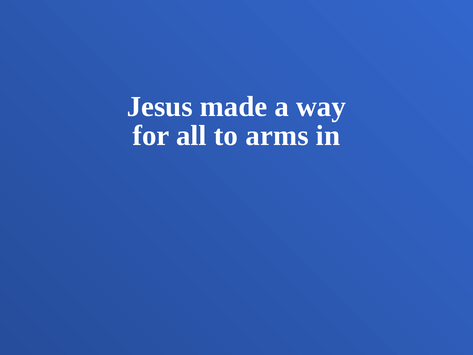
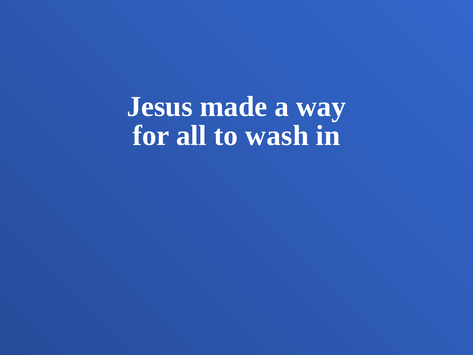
arms: arms -> wash
